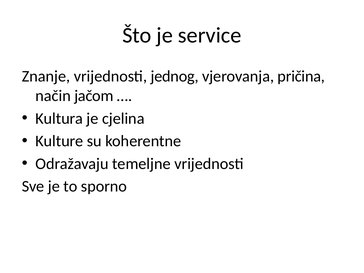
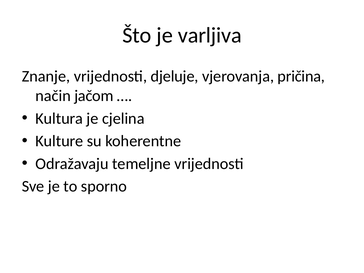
service: service -> varljiva
jednog: jednog -> djeluje
